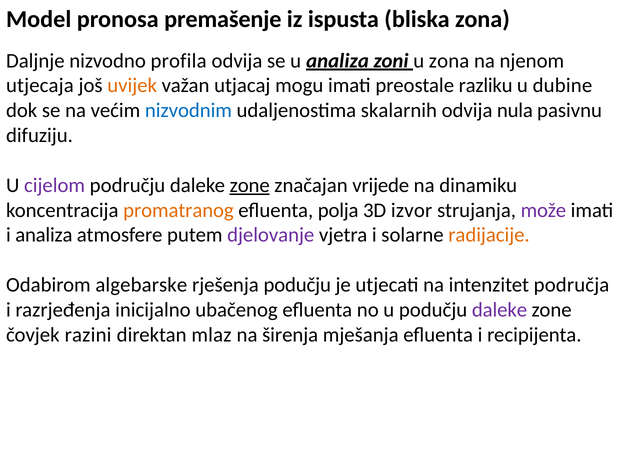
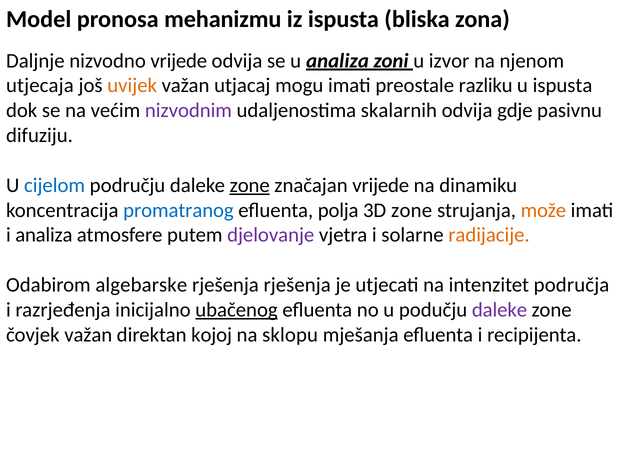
premašenje: premašenje -> mehanizmu
nizvodno profila: profila -> vrijede
u zona: zona -> izvor
u dubine: dubine -> ispusta
nizvodnim colour: blue -> purple
nula: nula -> gdje
cijelom colour: purple -> blue
promatranog colour: orange -> blue
3D izvor: izvor -> zone
može colour: purple -> orange
rješenja podučju: podučju -> rješenja
ubačenog underline: none -> present
čovjek razini: razini -> važan
mlaz: mlaz -> kojoj
širenja: širenja -> sklopu
